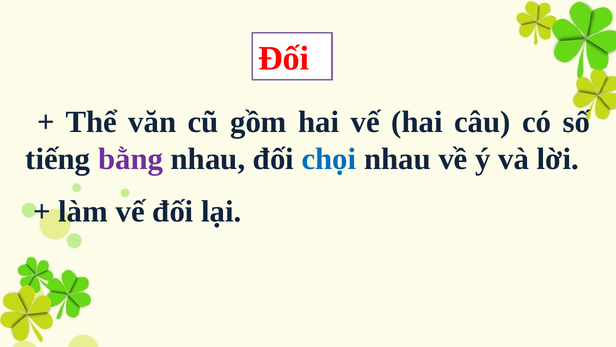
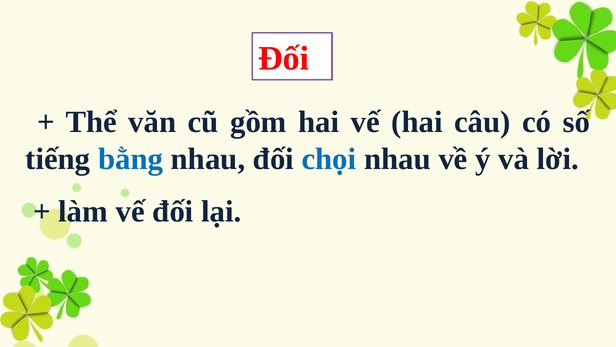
bằng colour: purple -> blue
